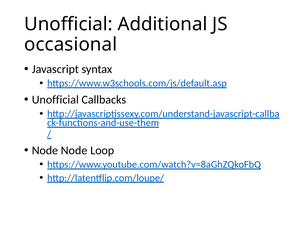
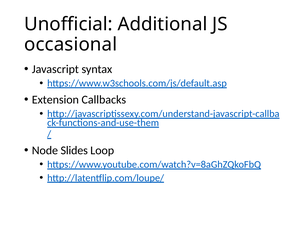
Unofficial at (55, 100): Unofficial -> Extension
Node Node: Node -> Slides
